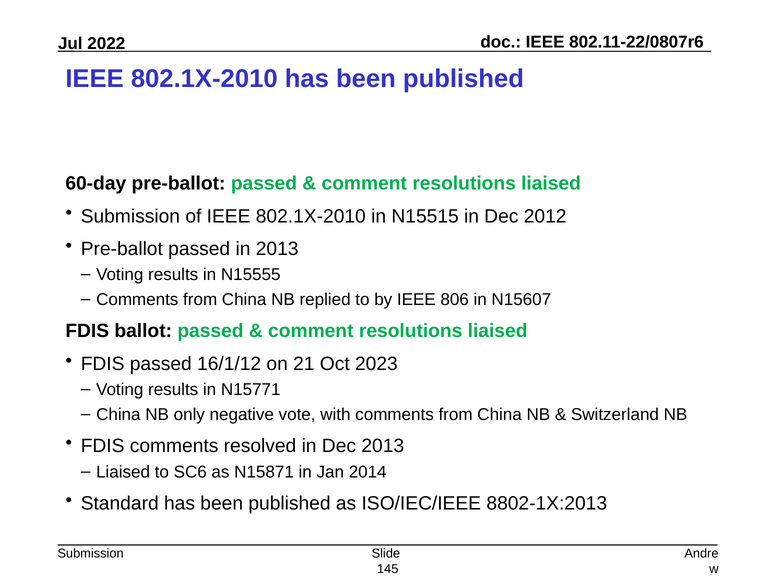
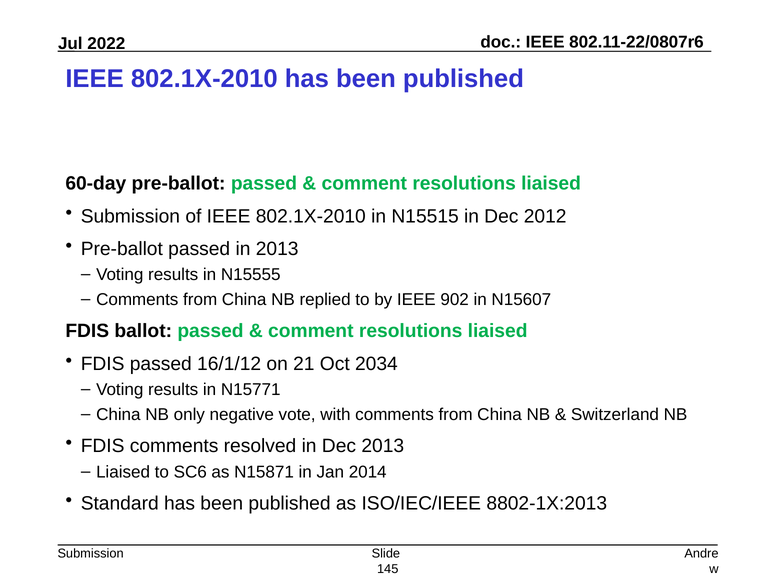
806: 806 -> 902
2023: 2023 -> 2034
